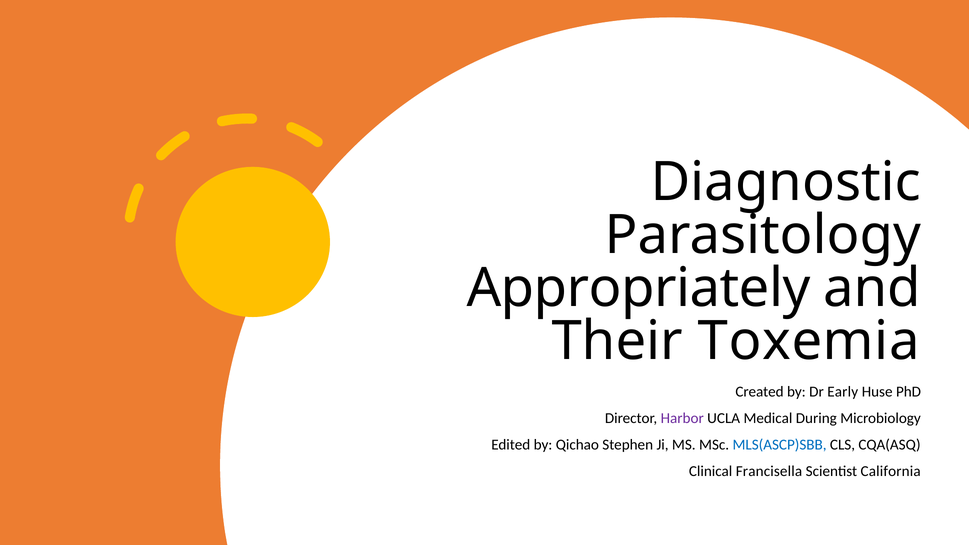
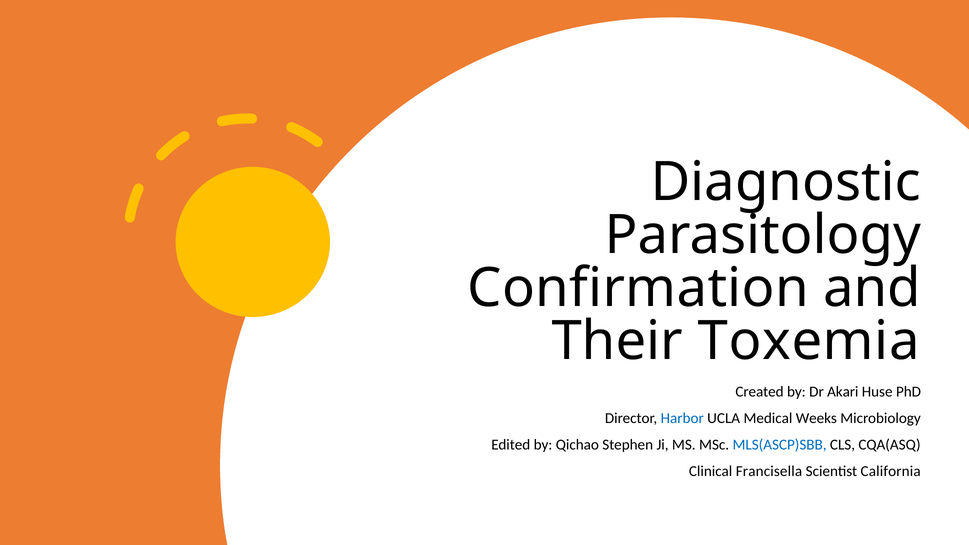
Appropriately: Appropriately -> Confirmation
Early: Early -> Akari
Harbor colour: purple -> blue
During: During -> Weeks
